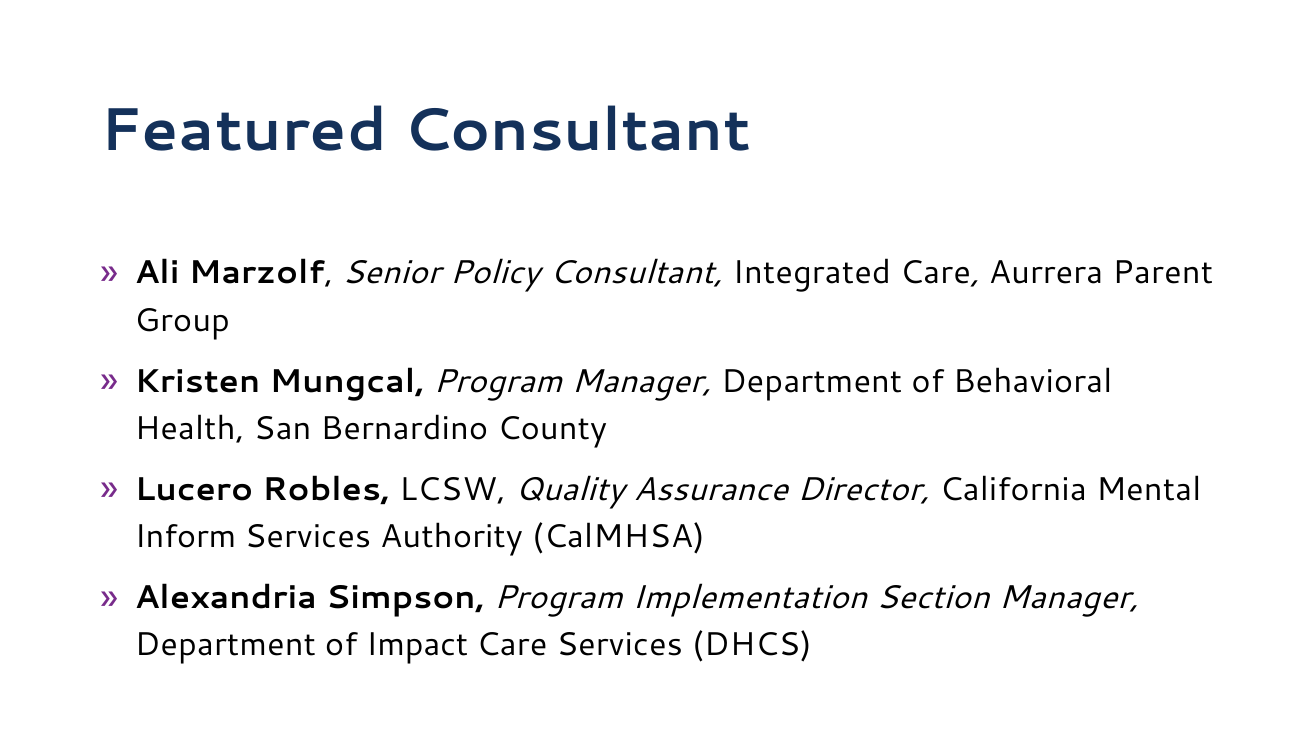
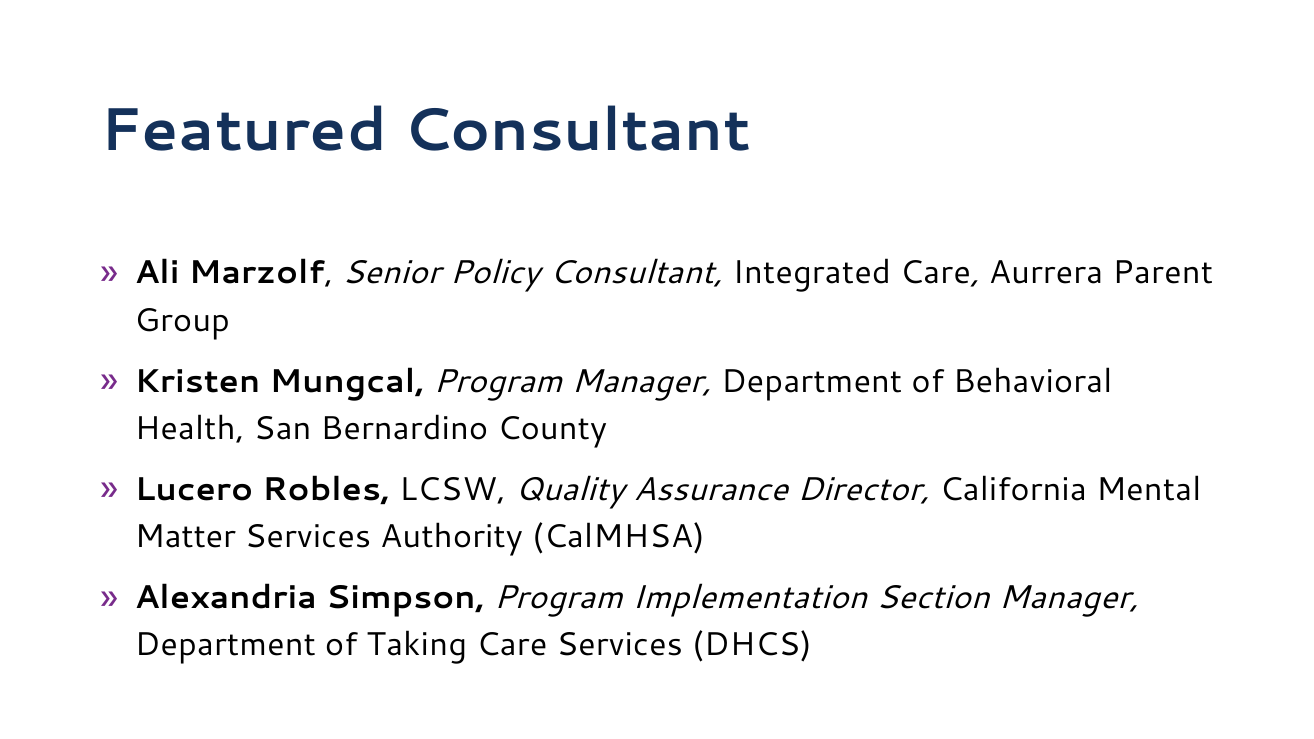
Inform: Inform -> Matter
Impact: Impact -> Taking
